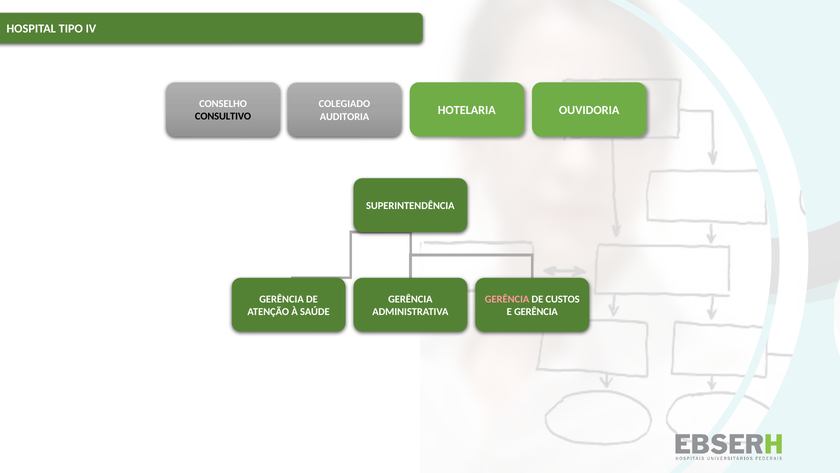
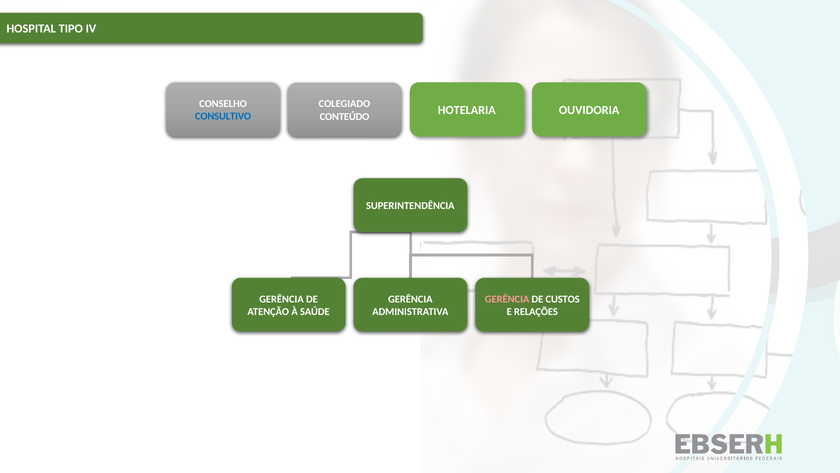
CONSULTIVO colour: black -> blue
AUDITORIA: AUDITORIA -> CONTEÚDO
E GERÊNCIA: GERÊNCIA -> RELAÇÕES
